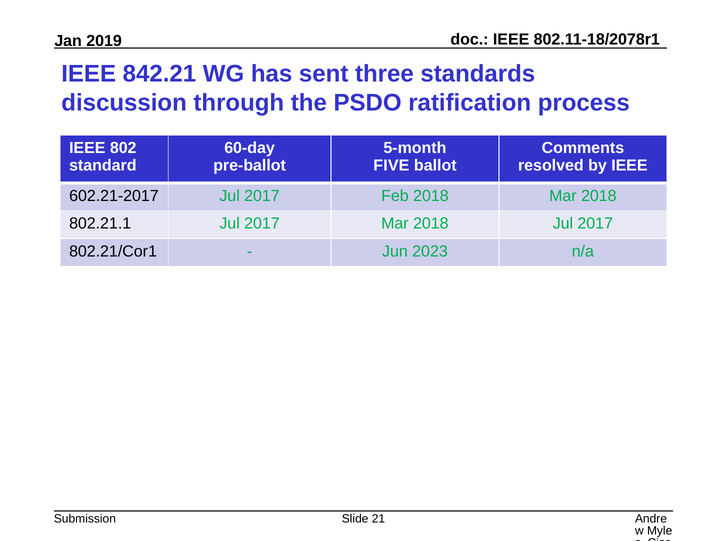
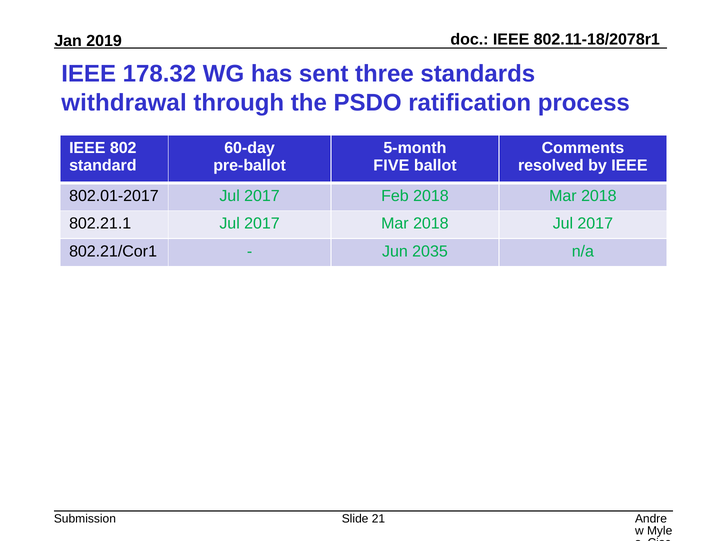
842.21: 842.21 -> 178.32
discussion: discussion -> withdrawal
602.21-2017: 602.21-2017 -> 802.01-2017
2023: 2023 -> 2035
